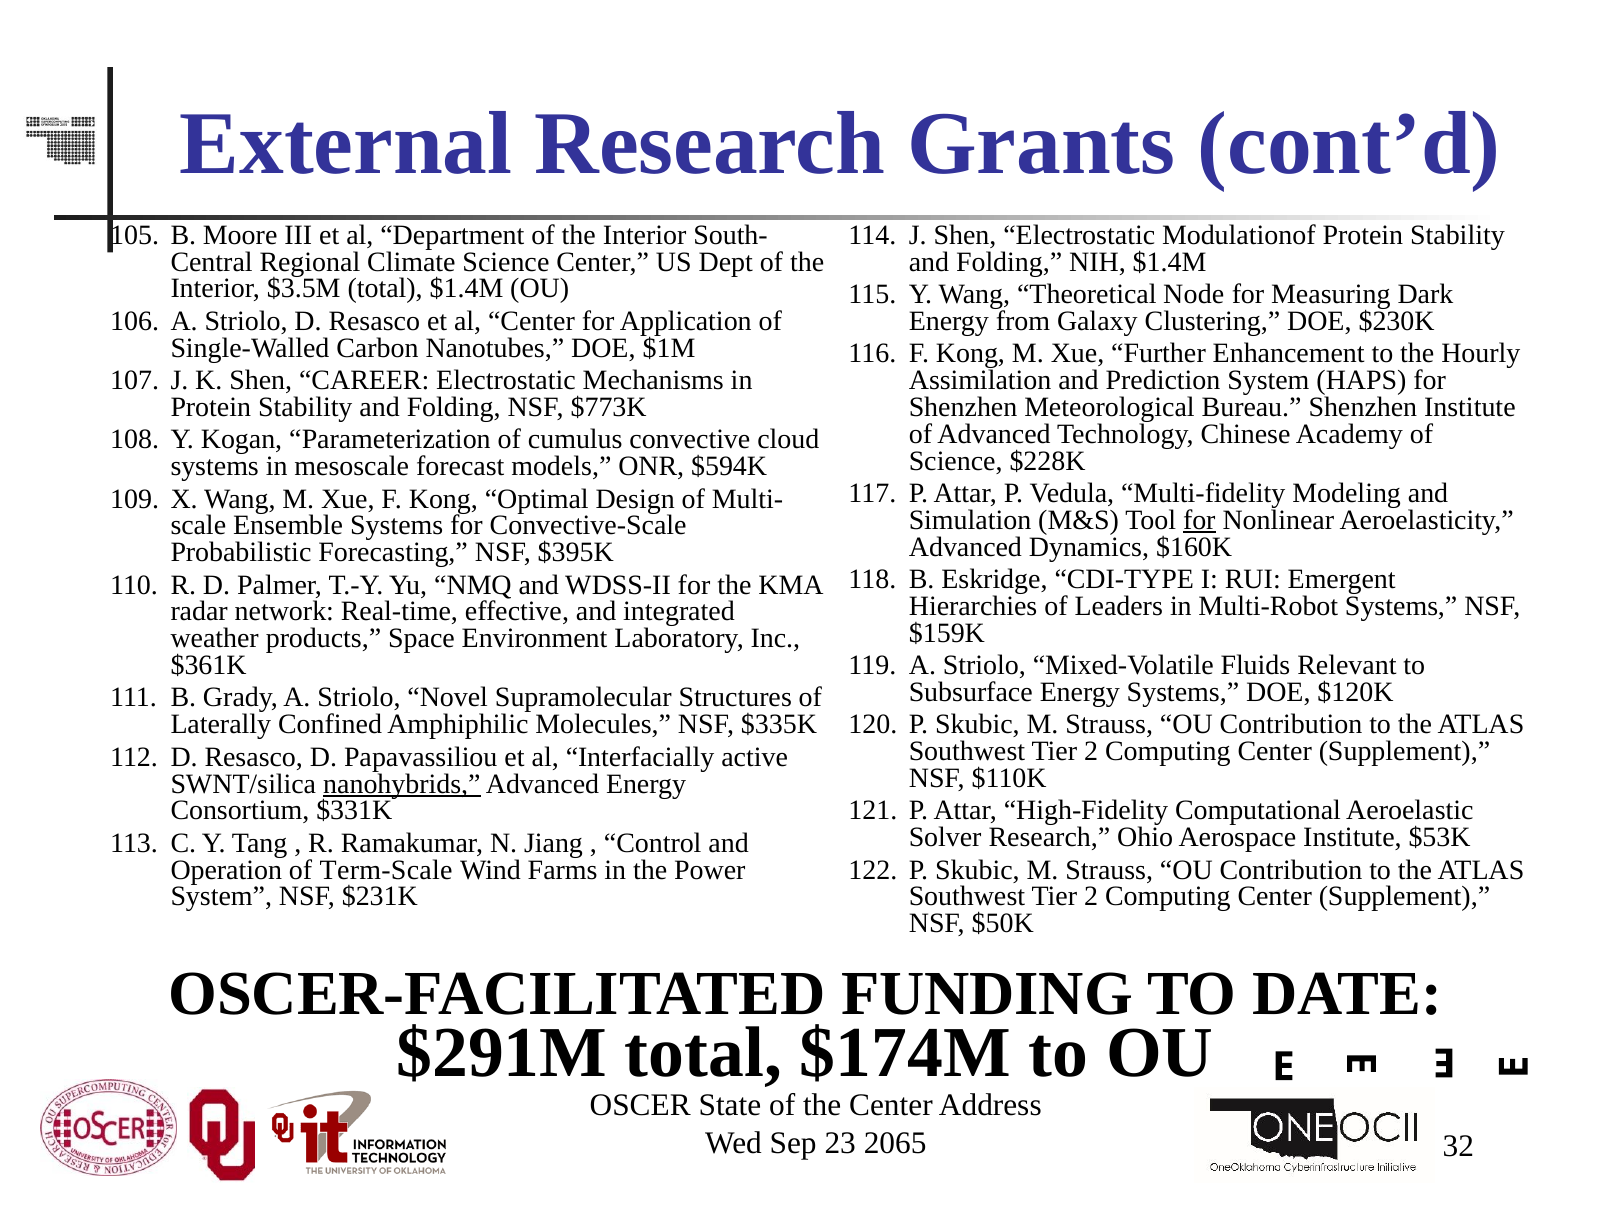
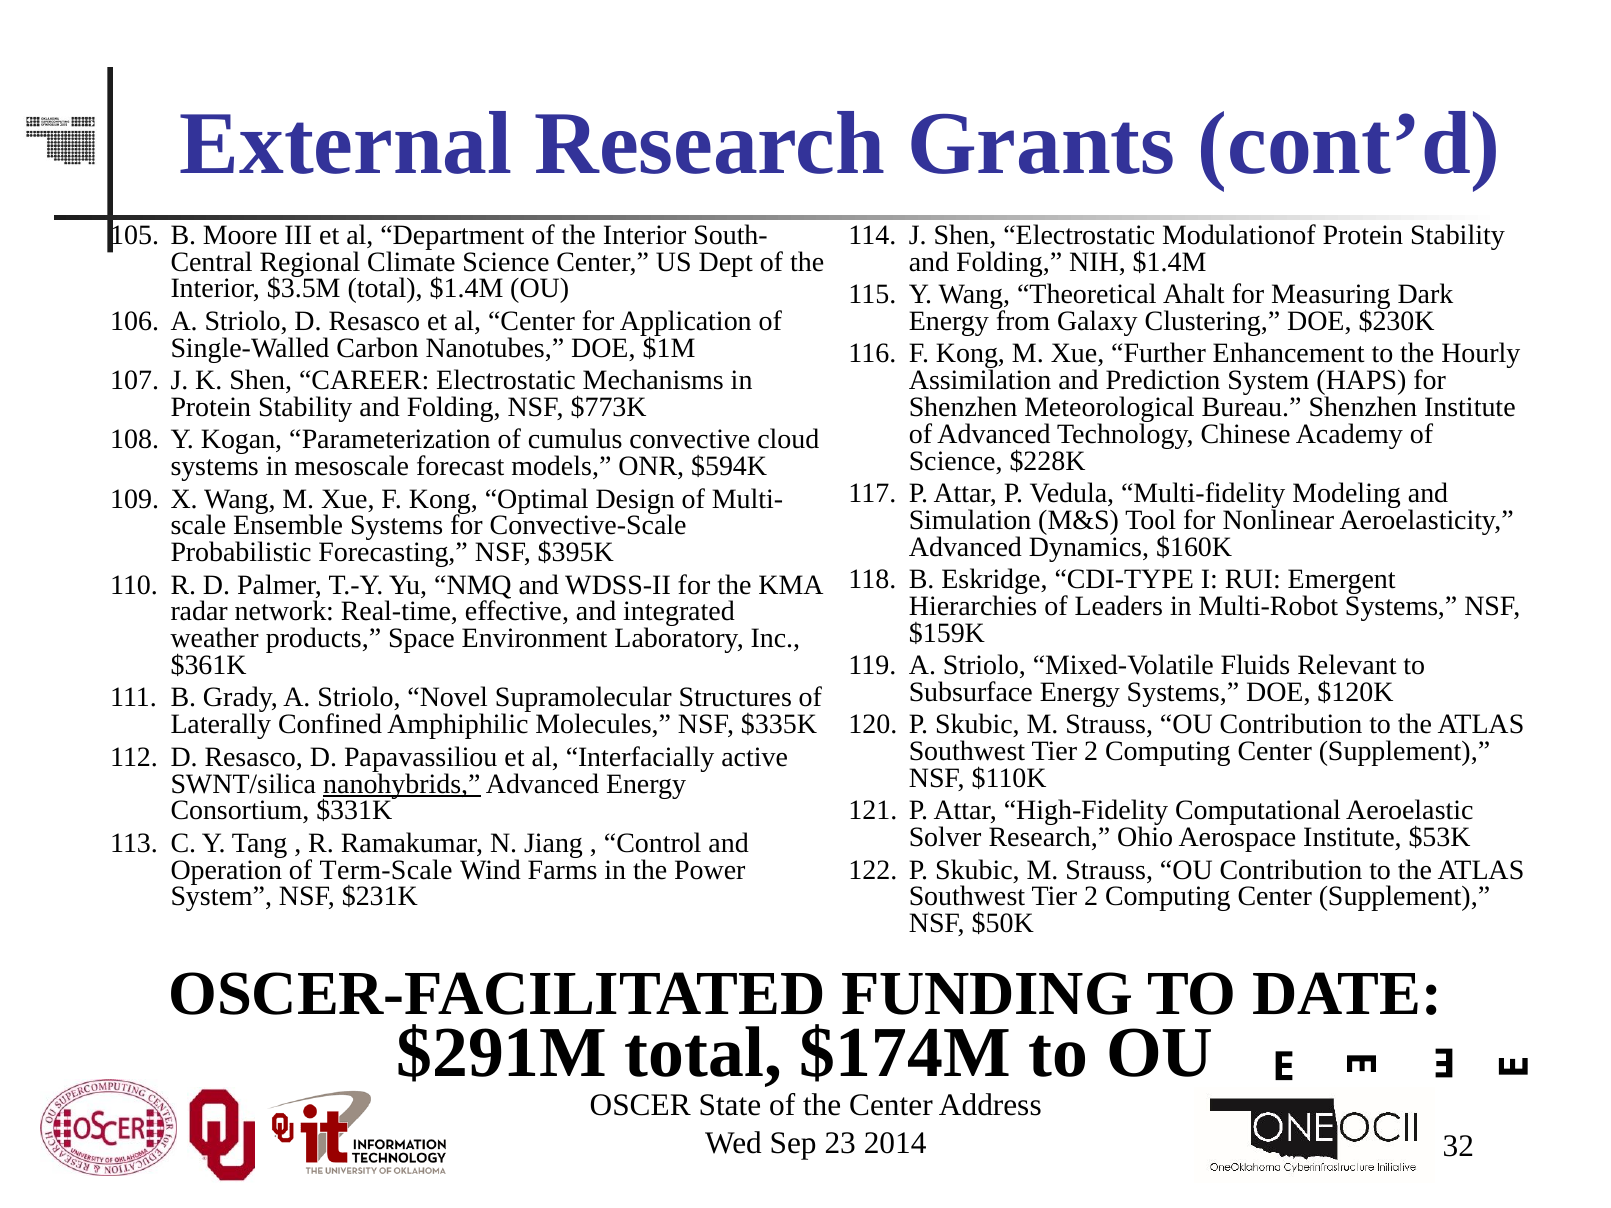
Node: Node -> Ahalt
for at (1199, 520) underline: present -> none
2065: 2065 -> 2014
